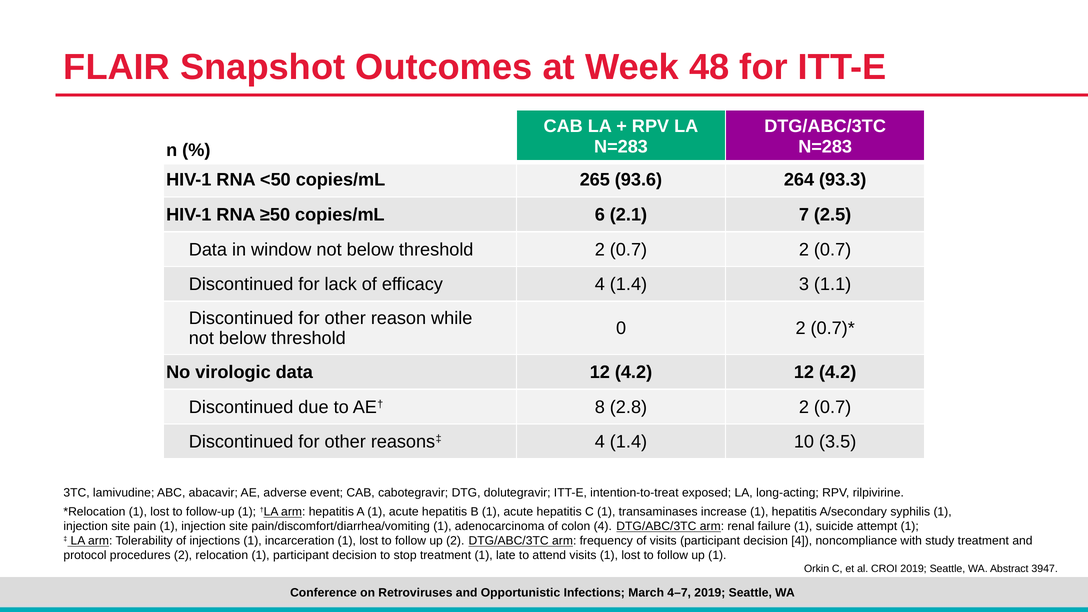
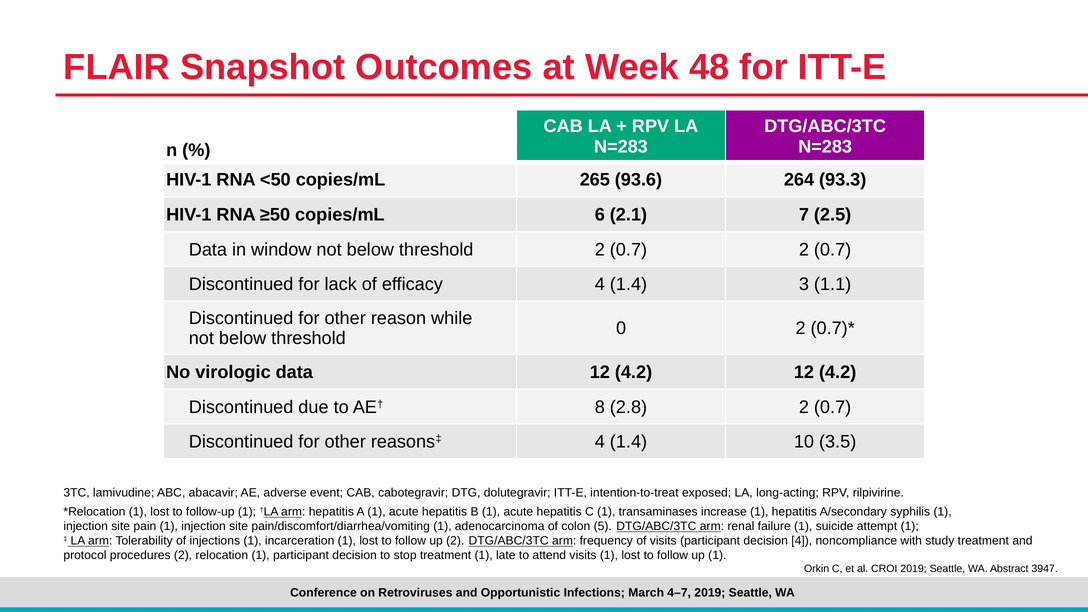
colon 4: 4 -> 5
